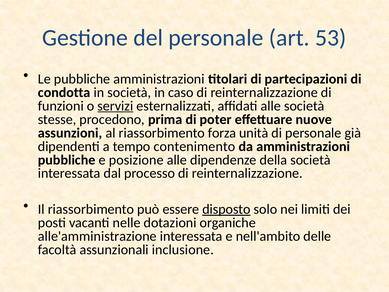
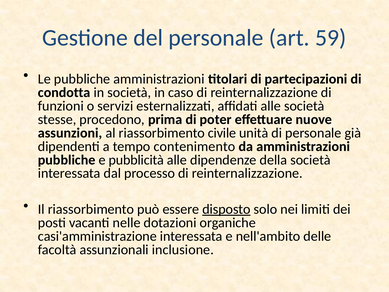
53: 53 -> 59
servizi underline: present -> none
forza: forza -> civile
posizione: posizione -> pubblicità
alle'amministrazione: alle'amministrazione -> casi'amministrazione
